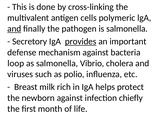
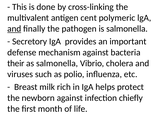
cells: cells -> cent
provides underline: present -> none
loop: loop -> their
